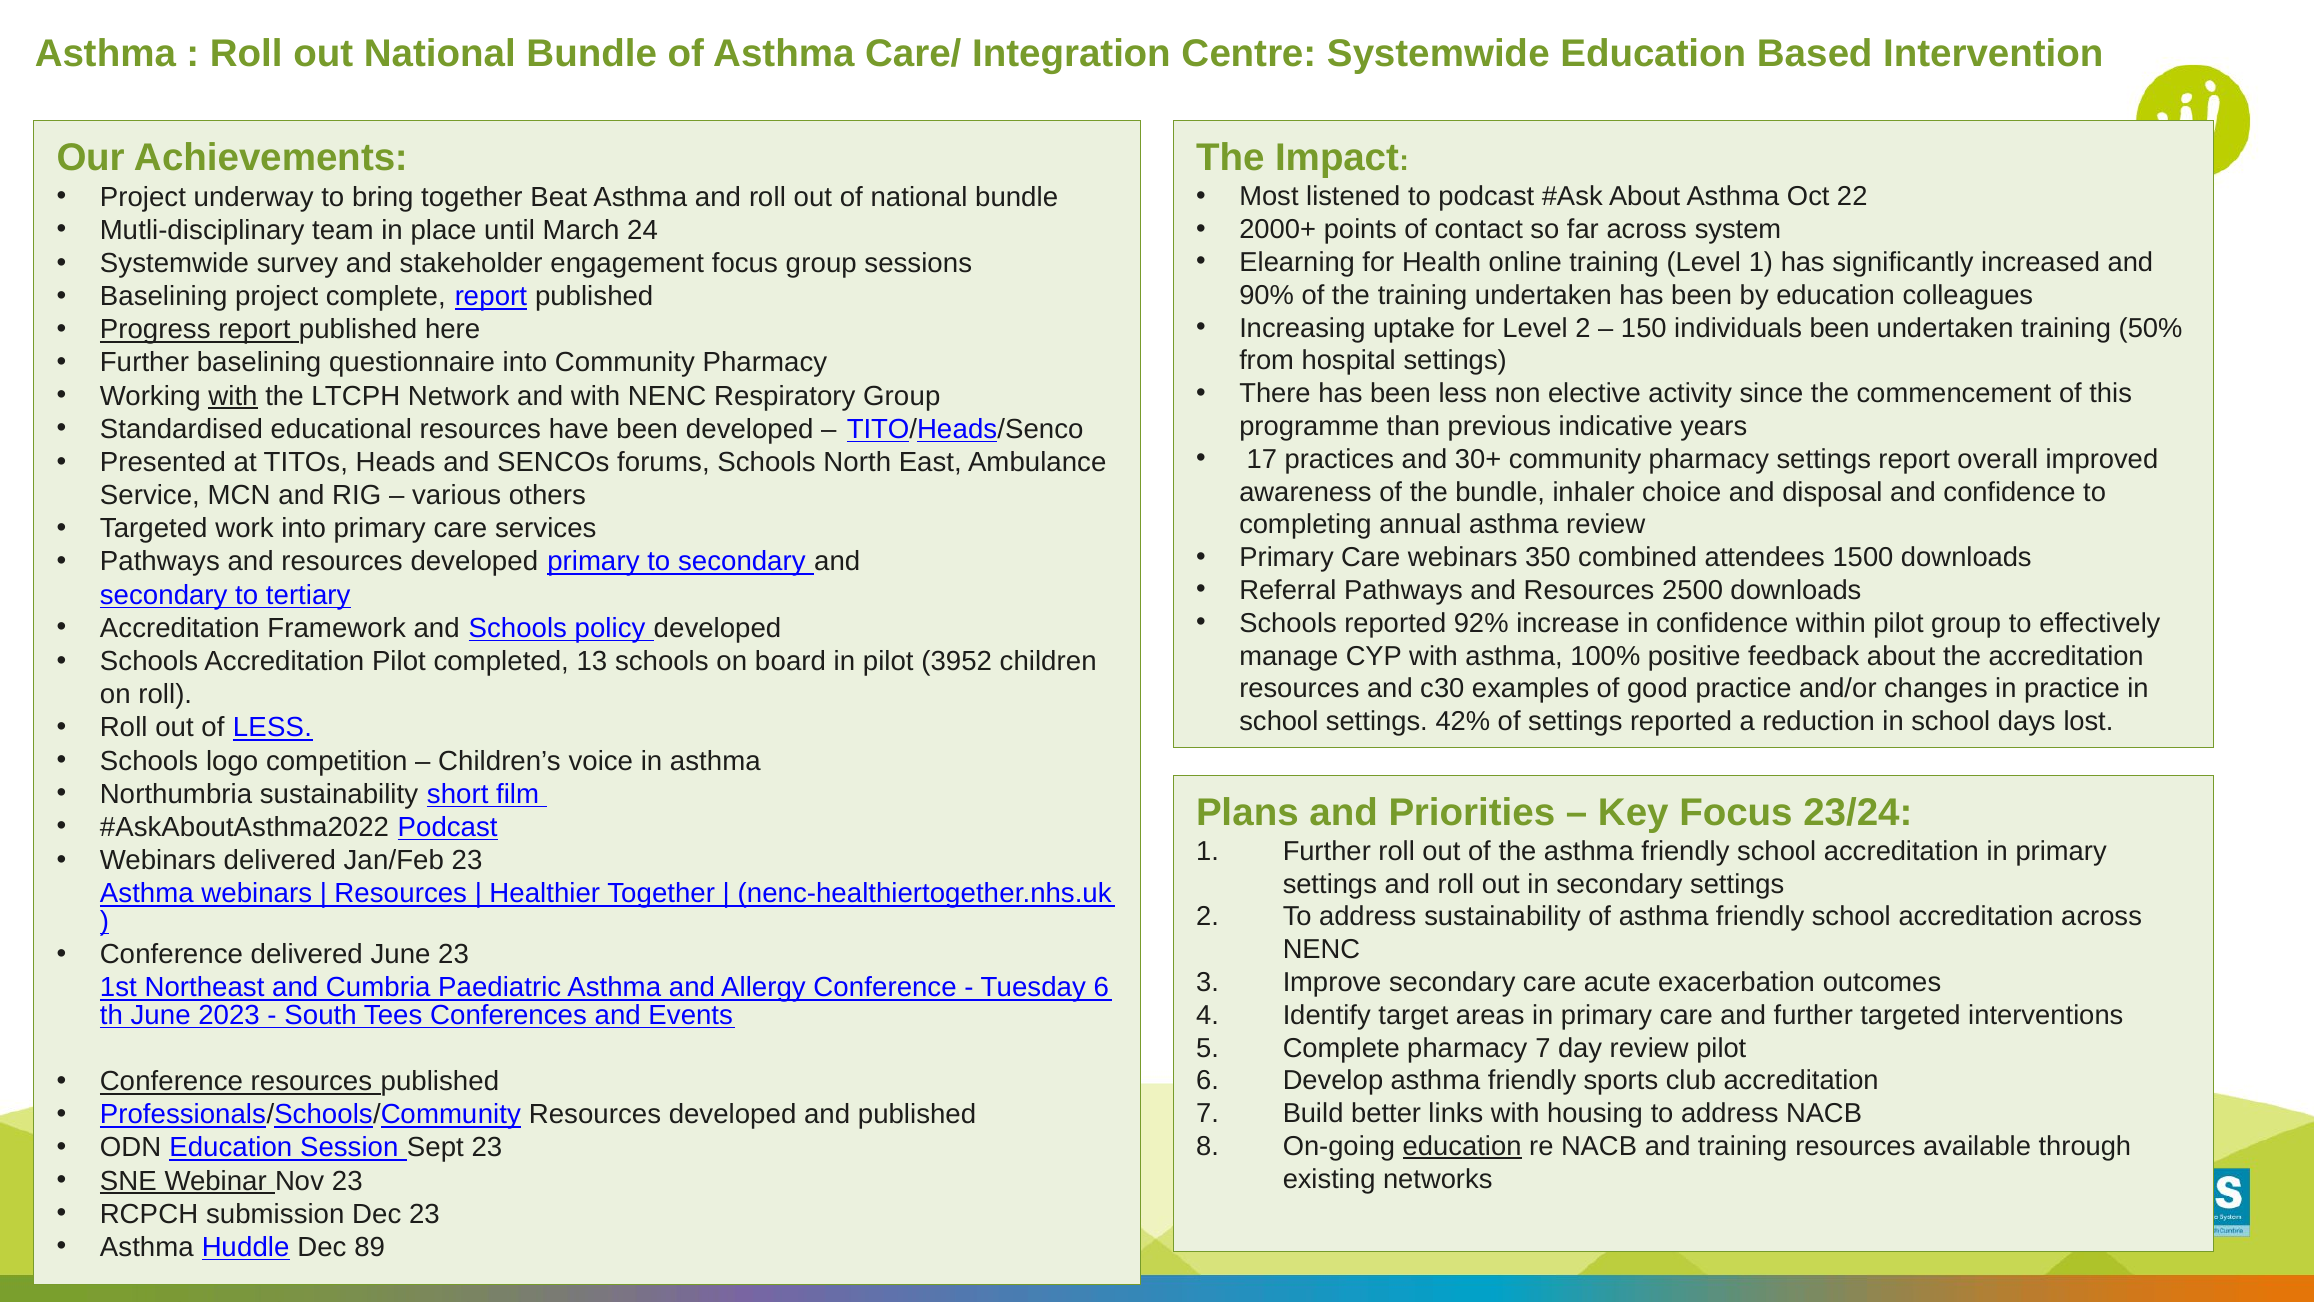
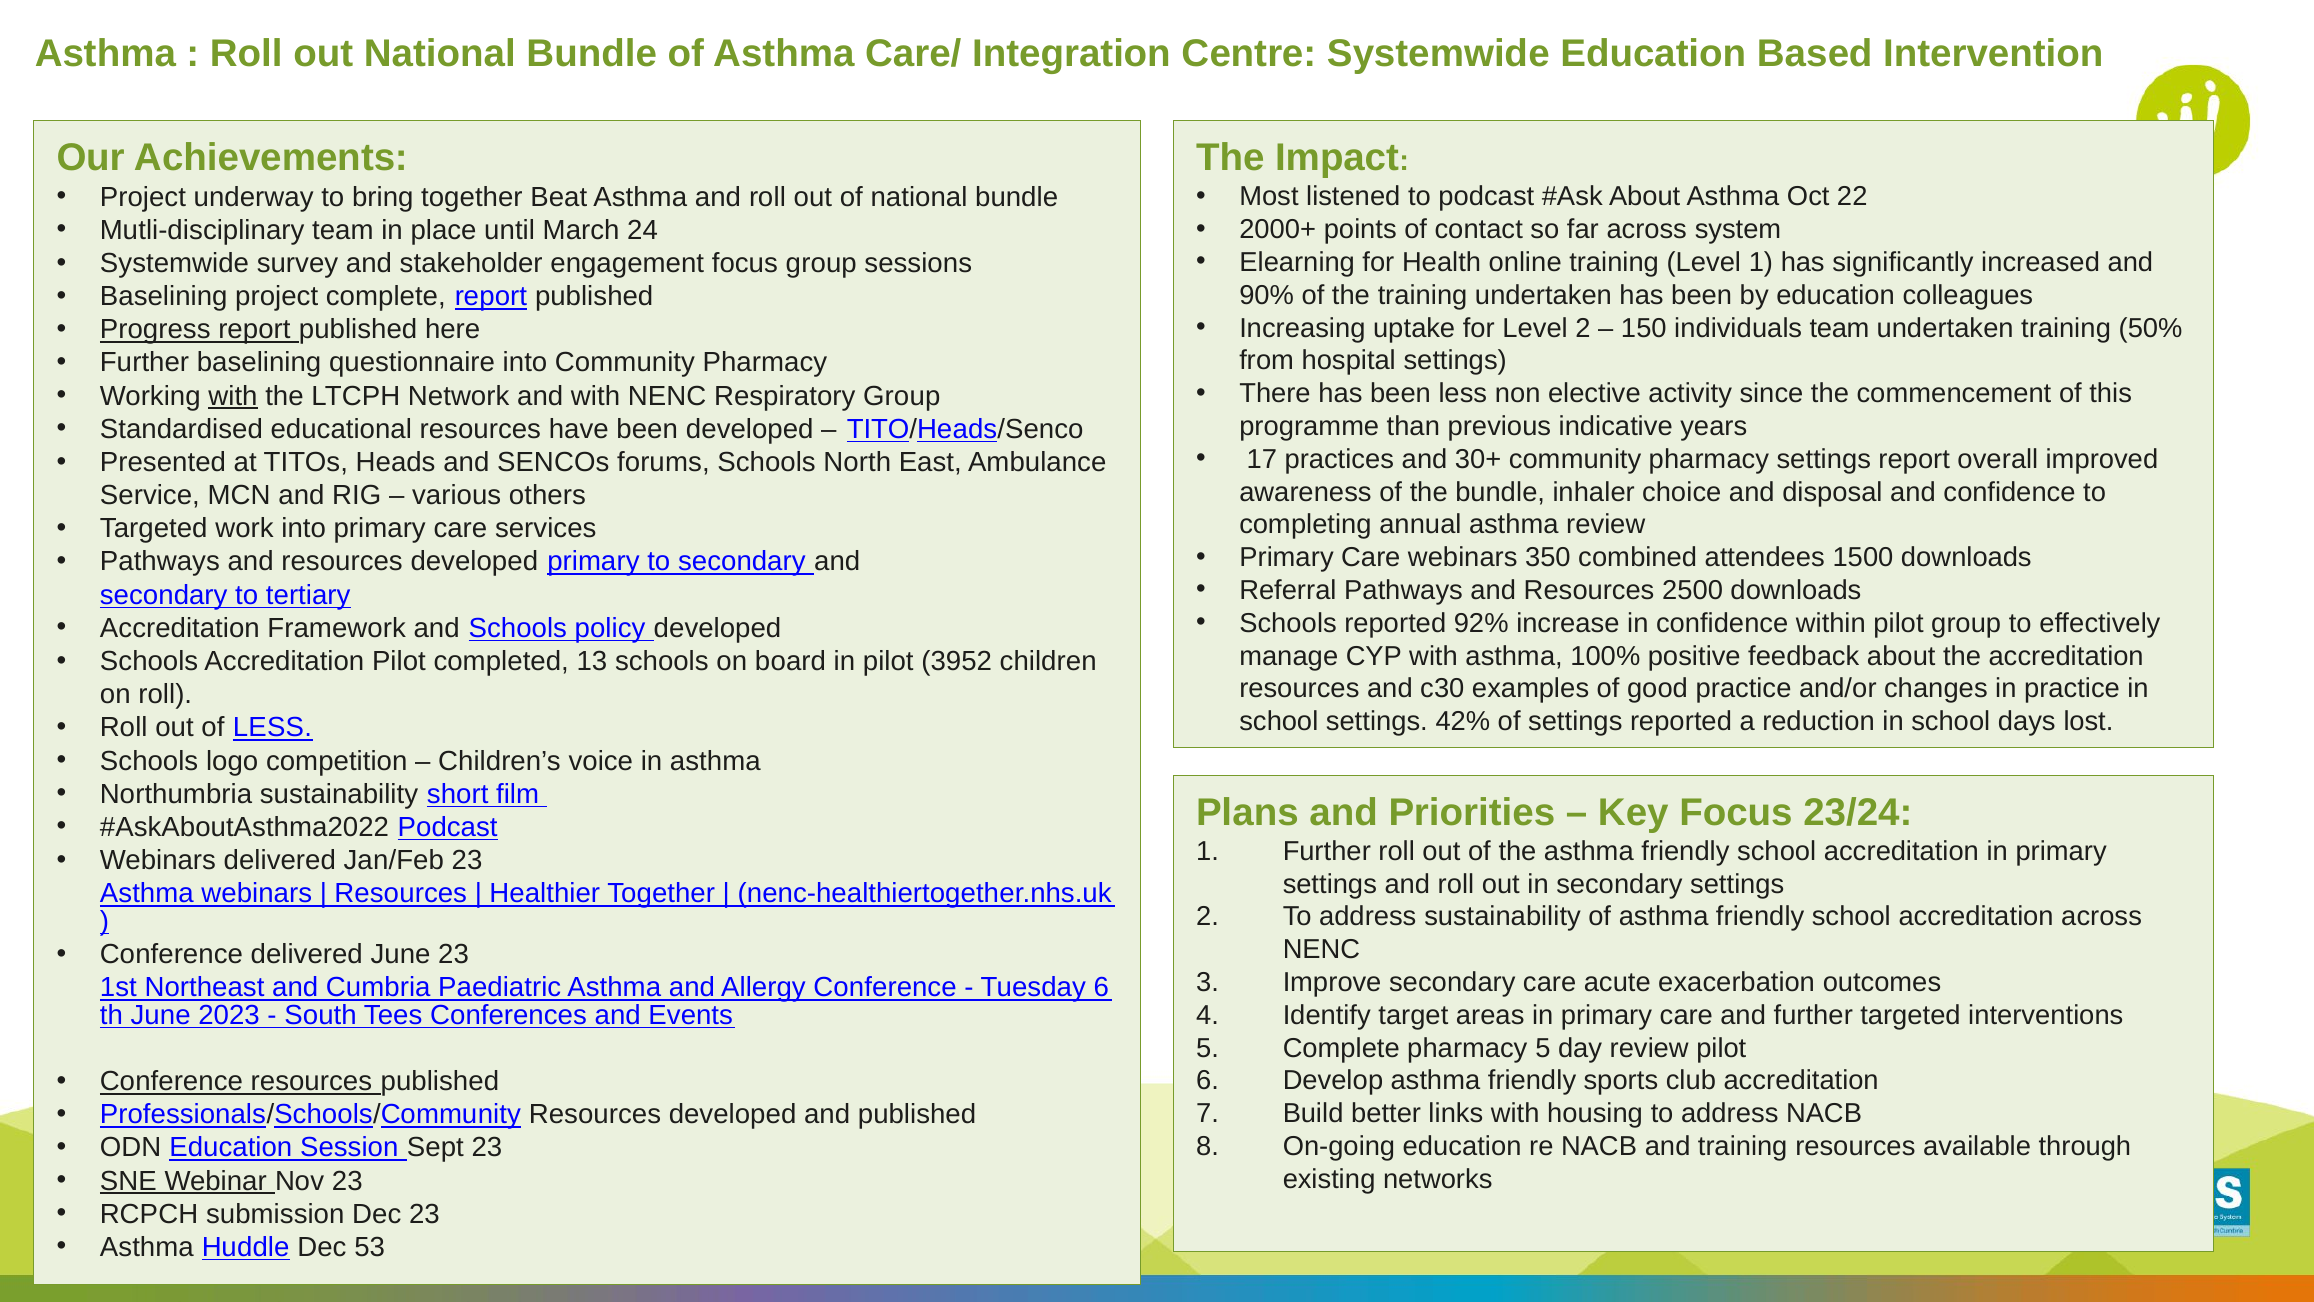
individuals been: been -> team
pharmacy 7: 7 -> 5
education at (1462, 1146) underline: present -> none
89: 89 -> 53
